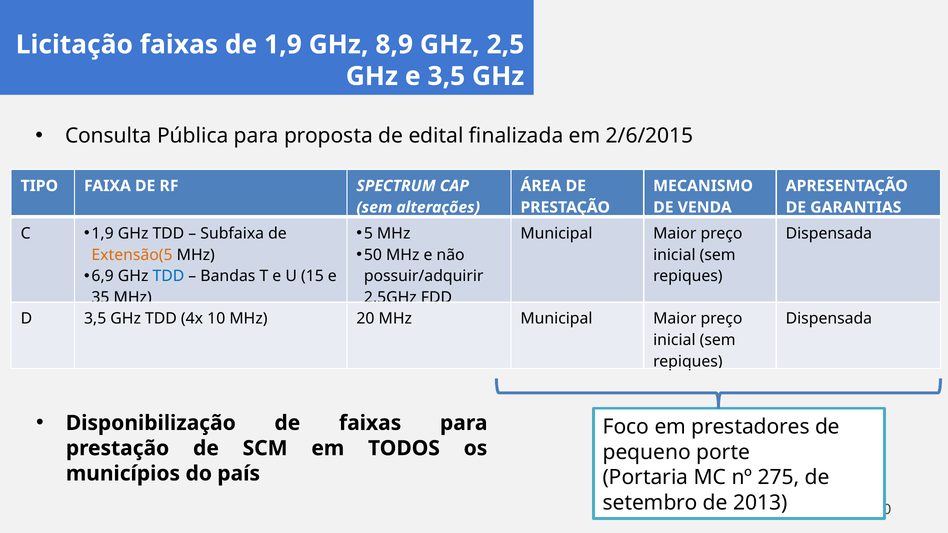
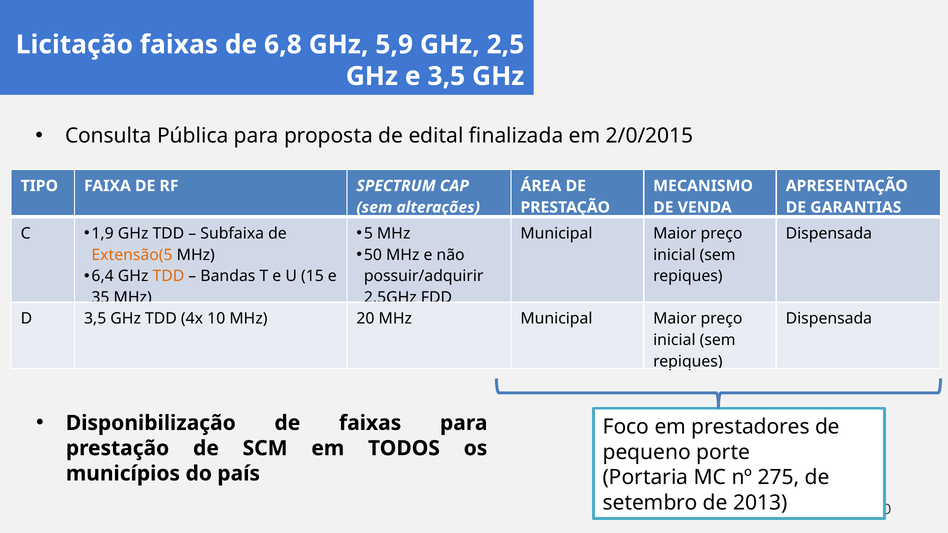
de 1,9: 1,9 -> 6,8
8,9: 8,9 -> 5,9
2/6/2015: 2/6/2015 -> 2/0/2015
6,9: 6,9 -> 6,4
TDD at (168, 276) colour: blue -> orange
